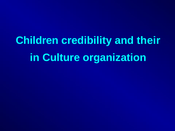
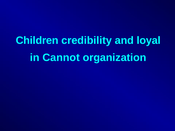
their: their -> loyal
Culture: Culture -> Cannot
